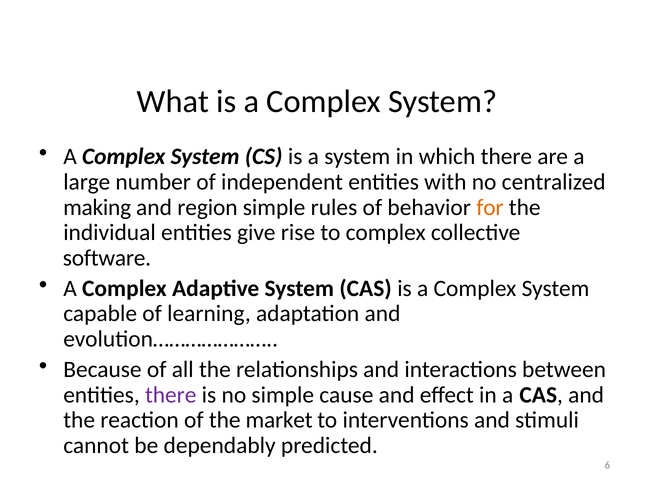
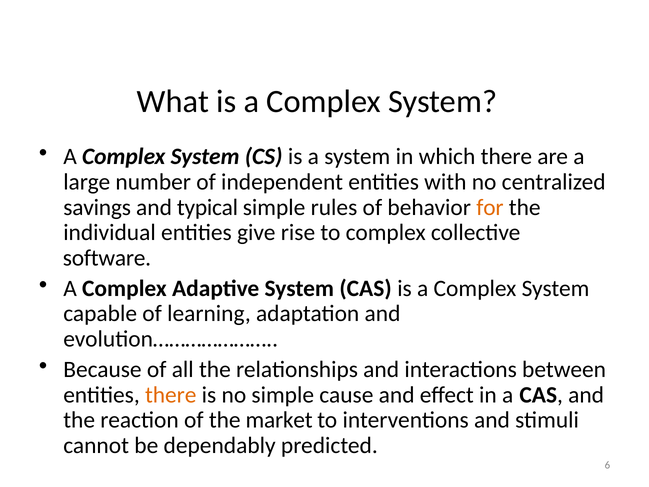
making: making -> savings
region: region -> typical
there at (171, 395) colour: purple -> orange
